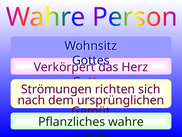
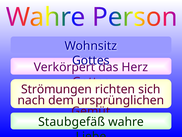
Pflanzliches: Pflanzliches -> Staubgefäß
